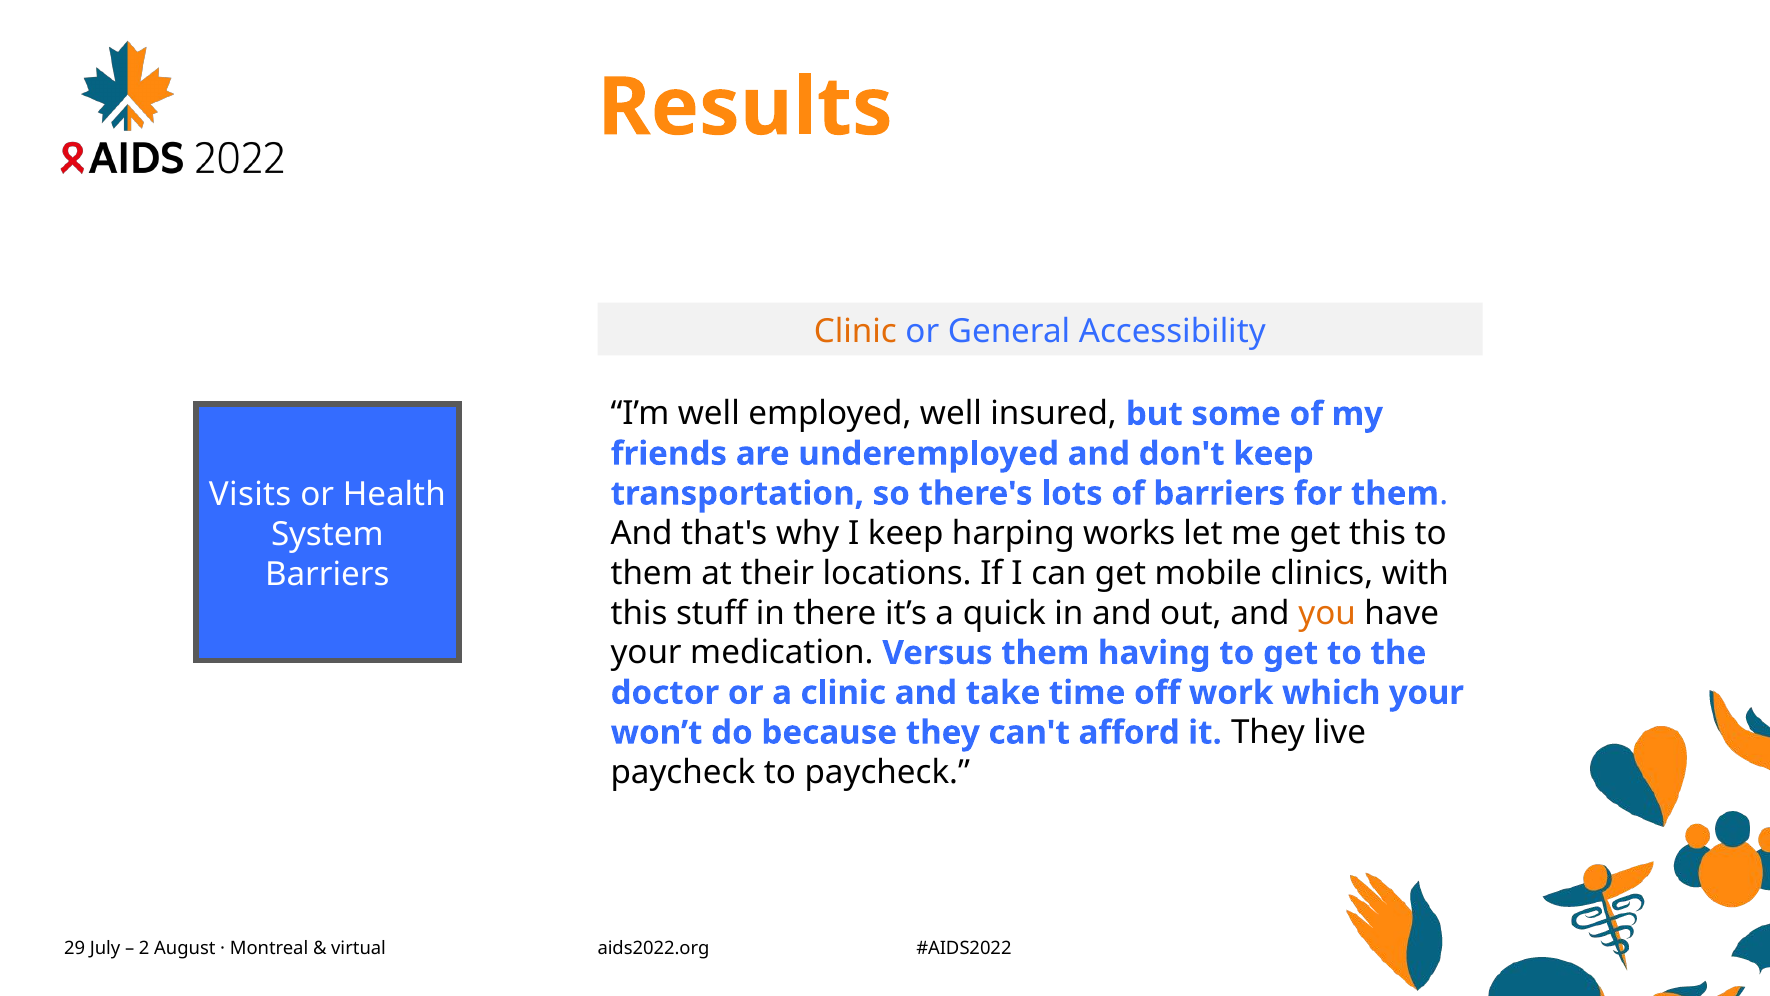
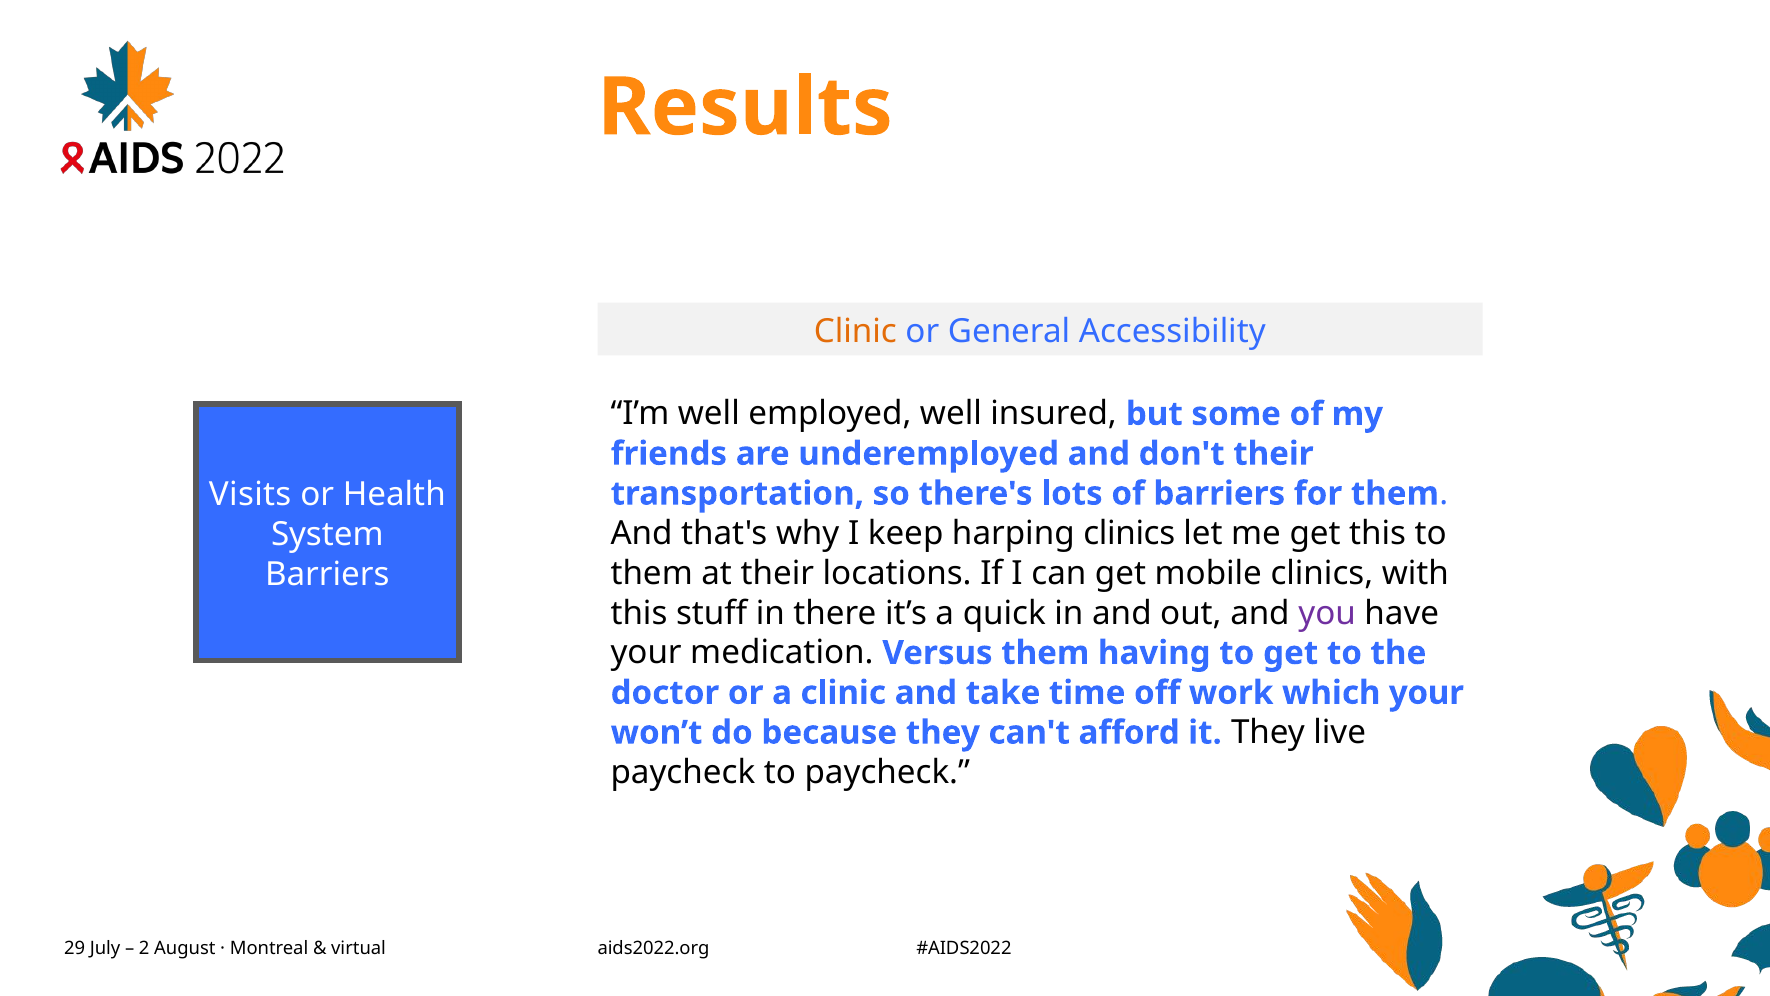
don't keep: keep -> their
harping works: works -> clinics
you colour: orange -> purple
